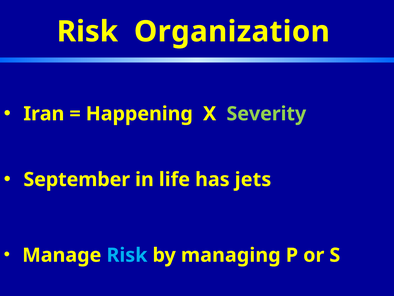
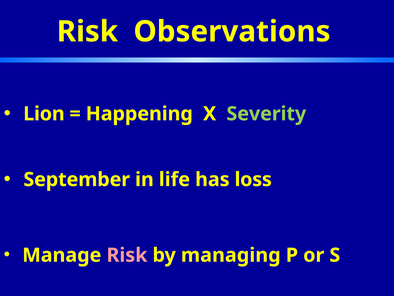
Organization: Organization -> Observations
Iran: Iran -> Lion
jets: jets -> loss
Risk at (127, 255) colour: light blue -> pink
